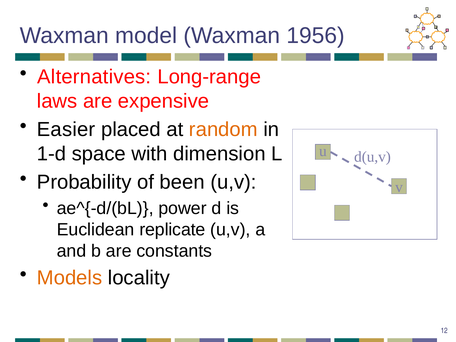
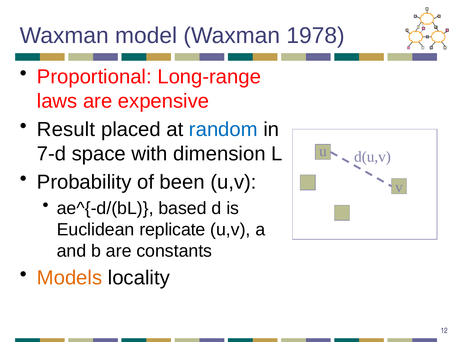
1956: 1956 -> 1978
Alternatives: Alternatives -> Proportional
Easier: Easier -> Result
random colour: orange -> blue
1-d: 1-d -> 7-d
power: power -> based
